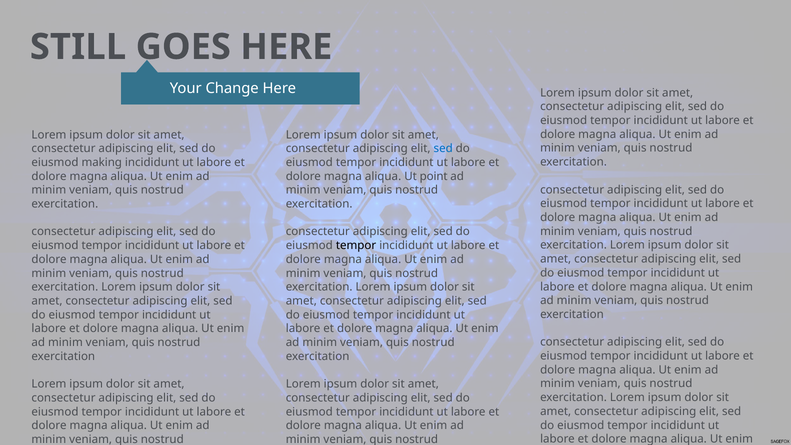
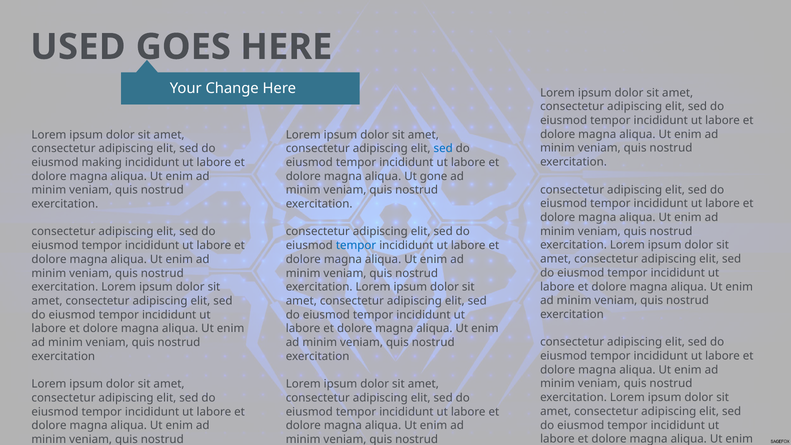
STILL: STILL -> USED
point: point -> gone
tempor at (356, 245) colour: black -> blue
